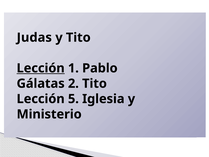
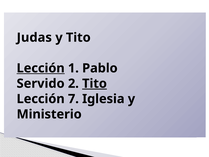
Gálatas: Gálatas -> Servido
Tito at (95, 83) underline: none -> present
5: 5 -> 7
